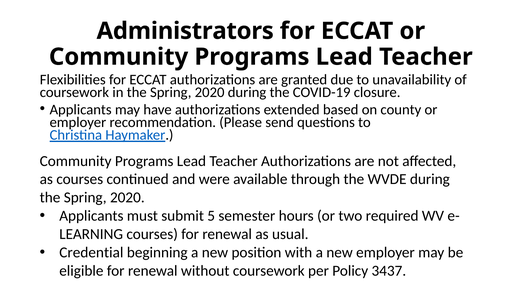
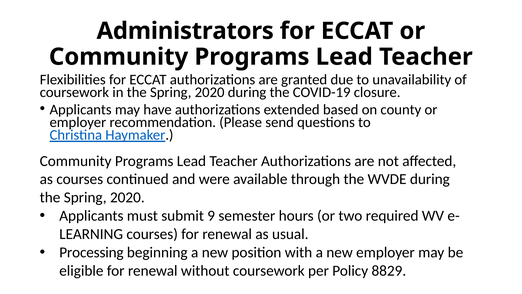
5: 5 -> 9
Credential: Credential -> Processing
3437: 3437 -> 8829
